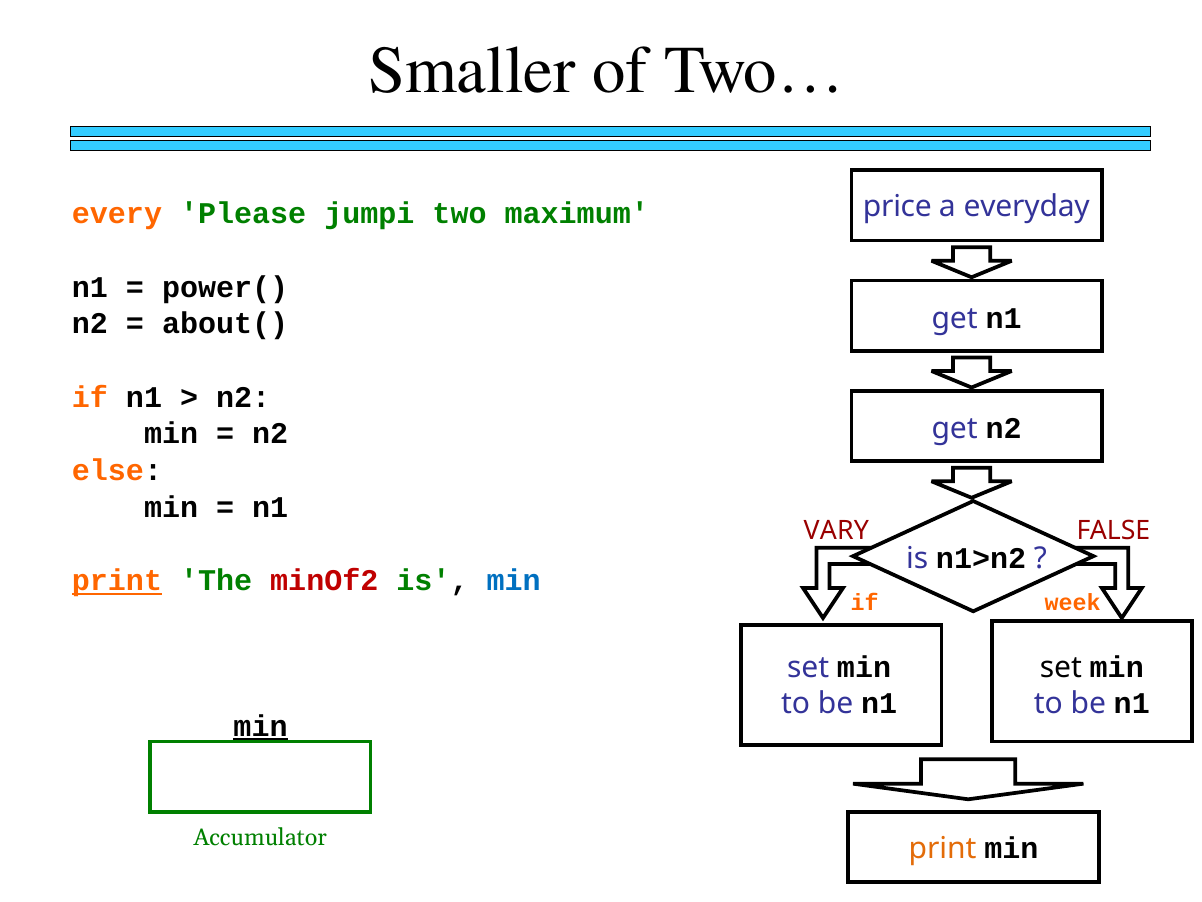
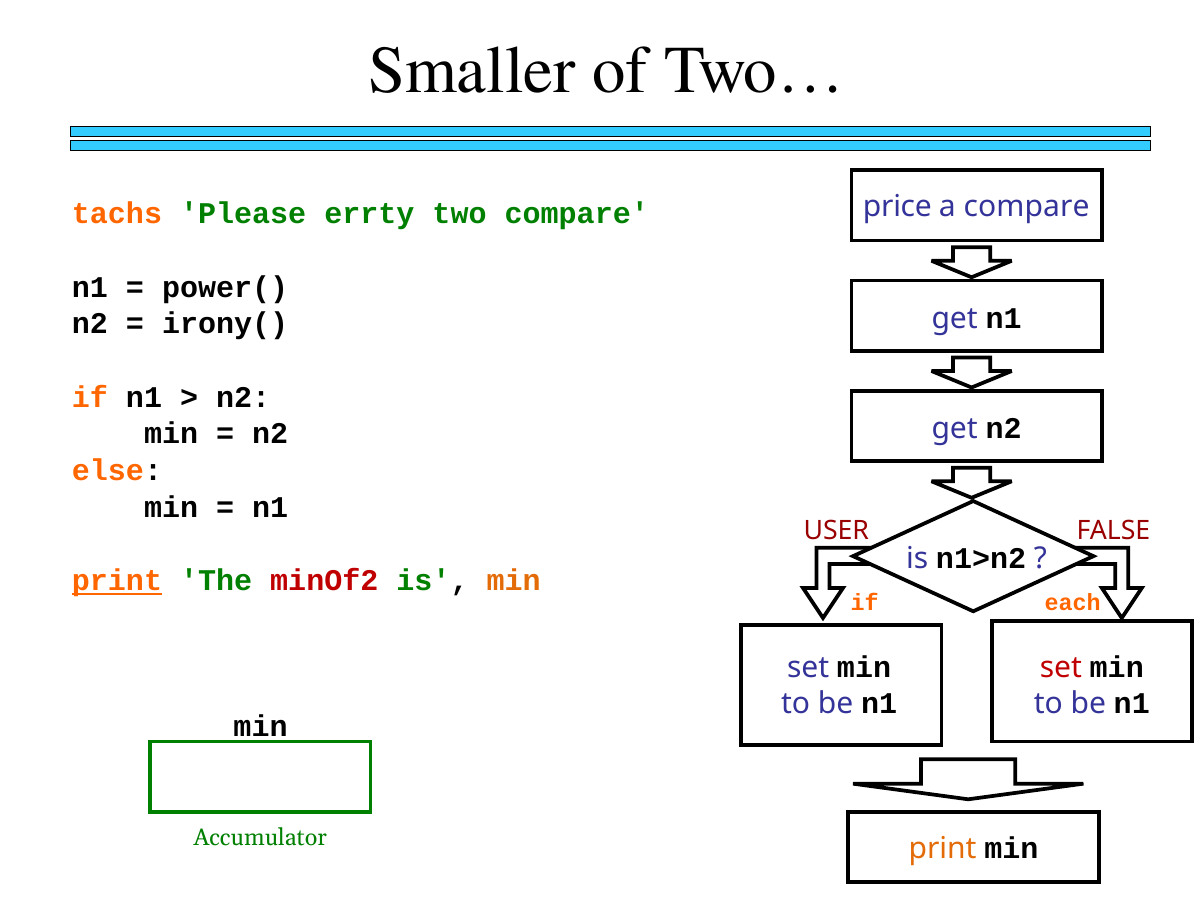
a everyday: everyday -> compare
every: every -> tachs
jumpi: jumpi -> errty
two maximum: maximum -> compare
about(: about( -> irony(
VARY: VARY -> USER
min at (514, 580) colour: blue -> orange
week: week -> each
set at (1061, 667) colour: black -> red
min at (261, 726) underline: present -> none
